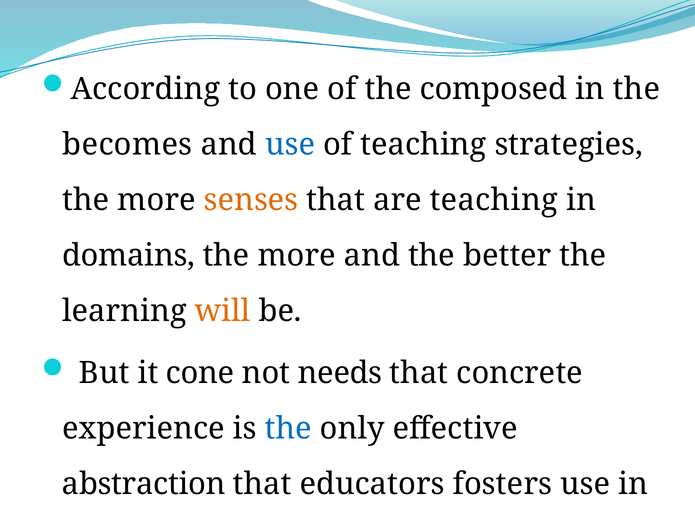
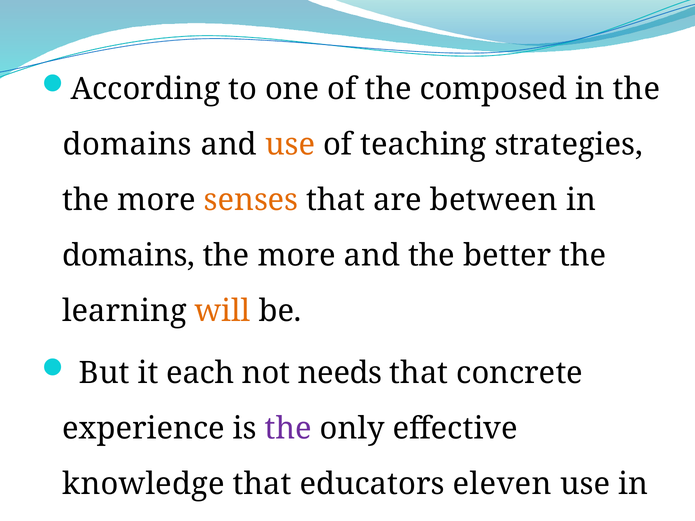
becomes at (127, 145): becomes -> domains
use at (290, 145) colour: blue -> orange
are teaching: teaching -> between
cone: cone -> each
the at (288, 429) colour: blue -> purple
abstraction at (144, 484): abstraction -> knowledge
fosters: fosters -> eleven
